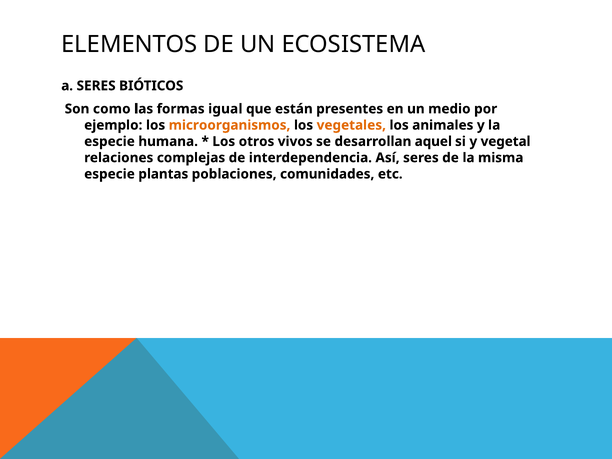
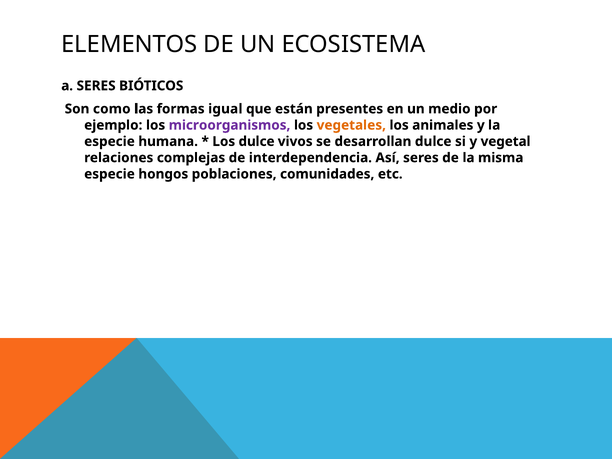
microorganismos colour: orange -> purple
Los otros: otros -> dulce
desarrollan aquel: aquel -> dulce
plantas: plantas -> hongos
